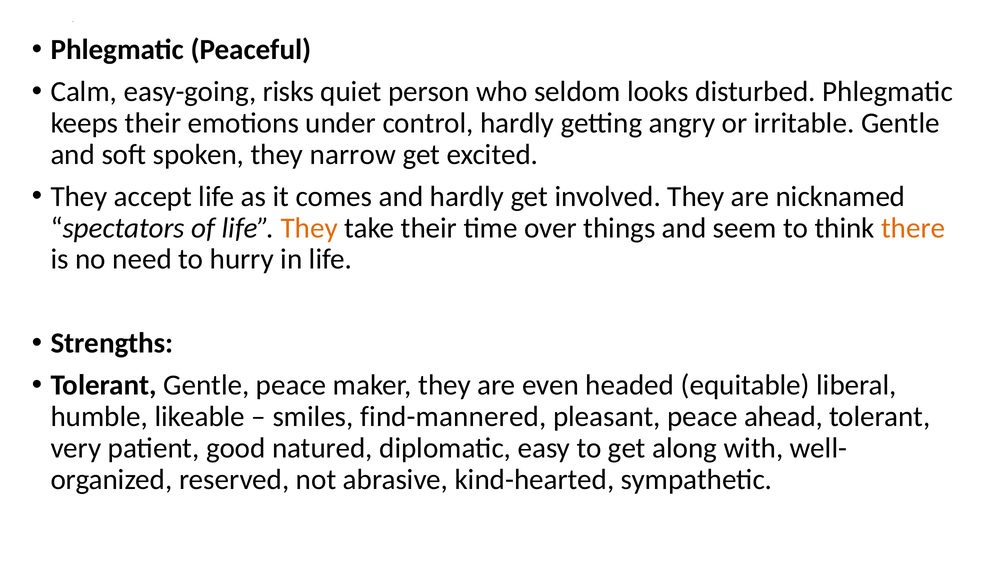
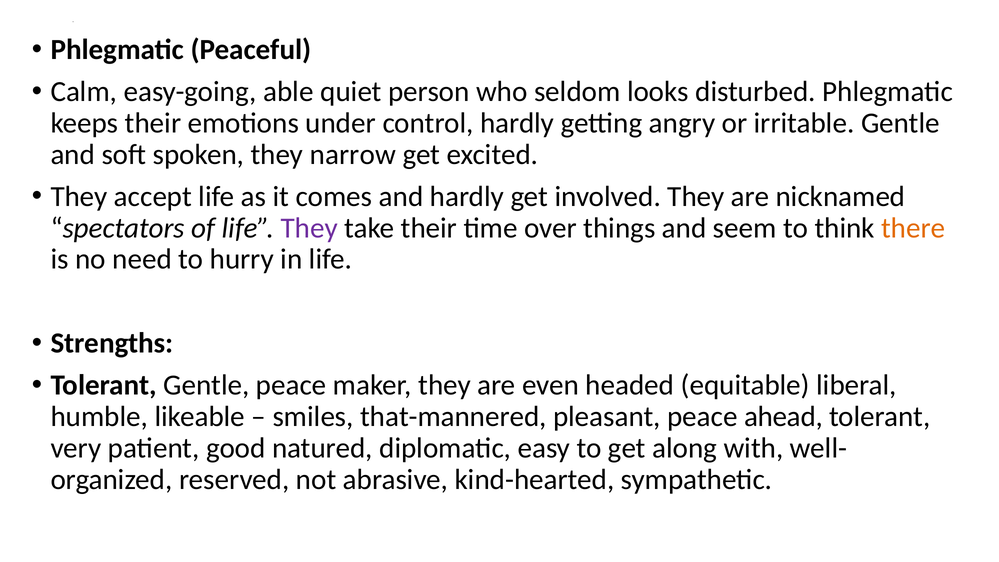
risks: risks -> able
They at (309, 228) colour: orange -> purple
find-mannered: find-mannered -> that-mannered
